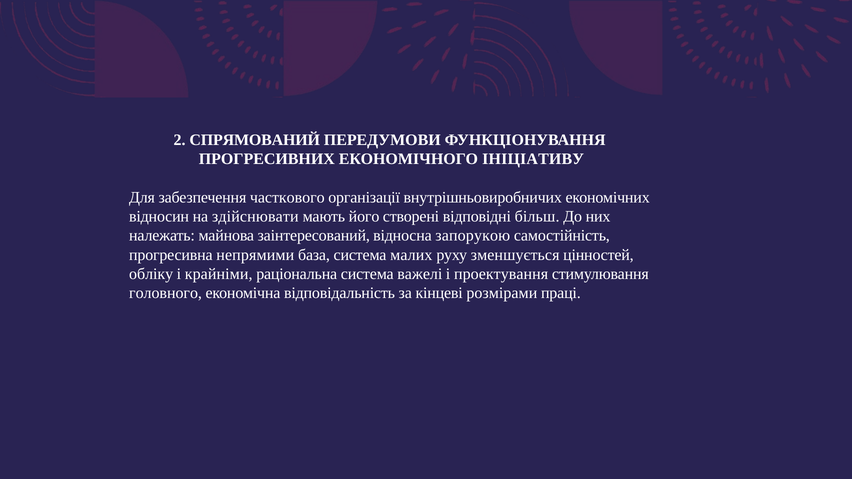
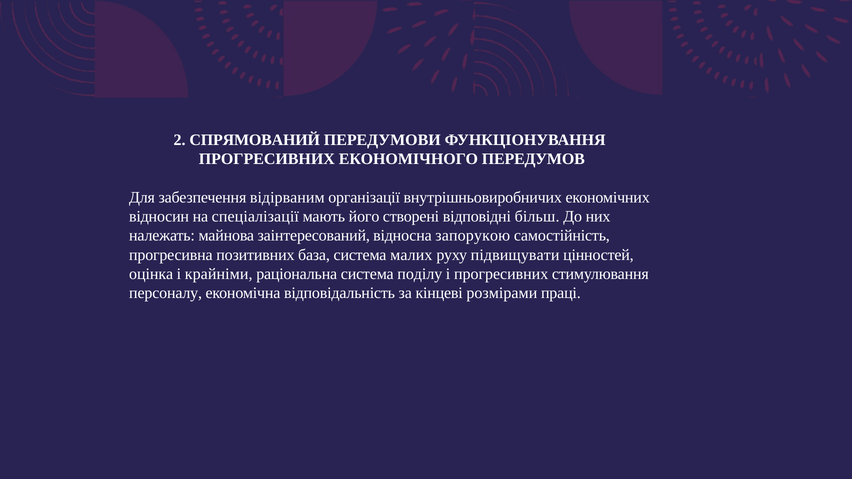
ІНІЦІАТИВУ: ІНІЦІАТИВУ -> ПЕРЕДУМОВ
часткового: часткового -> відірваним
здійснювати: здійснювати -> спеціалізації
непрямими: непрямими -> позитивних
зменшується: зменшується -> підвищувати
обліку: обліку -> оцінка
важелі: важелі -> поділу
і проектування: проектування -> прогресивних
головного: головного -> персоналу
